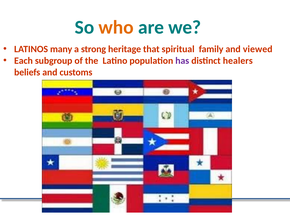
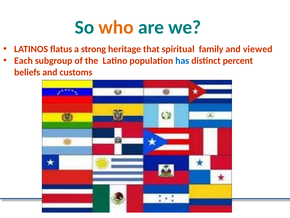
many: many -> flatus
has colour: purple -> blue
healers: healers -> percent
